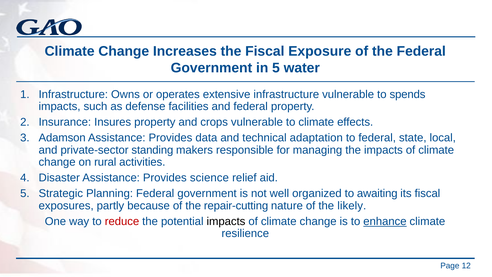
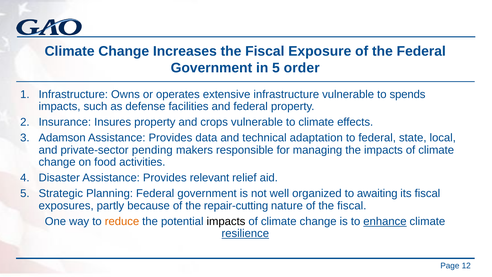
water: water -> order
standing: standing -> pending
rural: rural -> food
science: science -> relevant
of the likely: likely -> fiscal
reduce colour: red -> orange
resilience underline: none -> present
